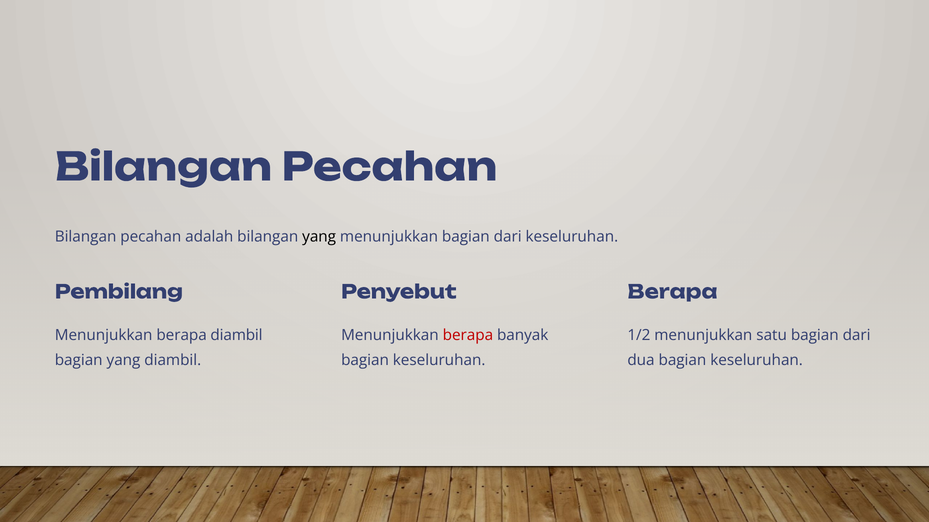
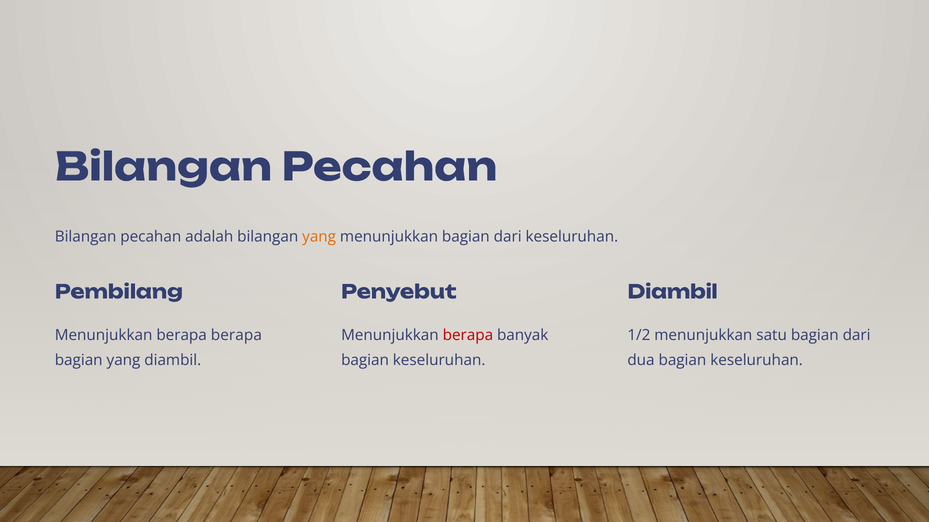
yang at (319, 237) colour: black -> orange
Berapa at (672, 292): Berapa -> Diambil
berapa diambil: diambil -> berapa
